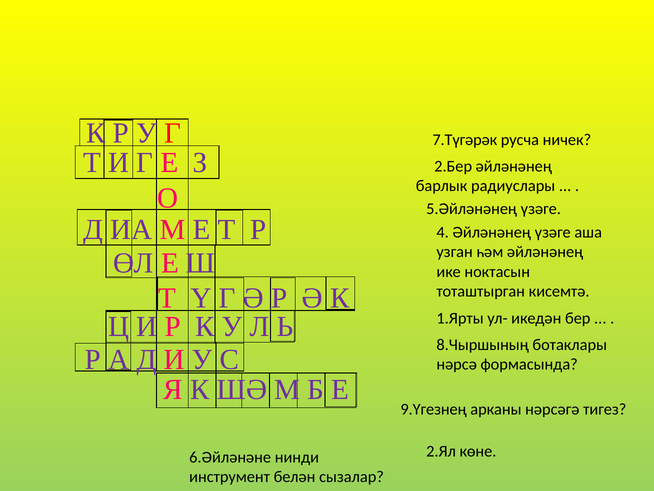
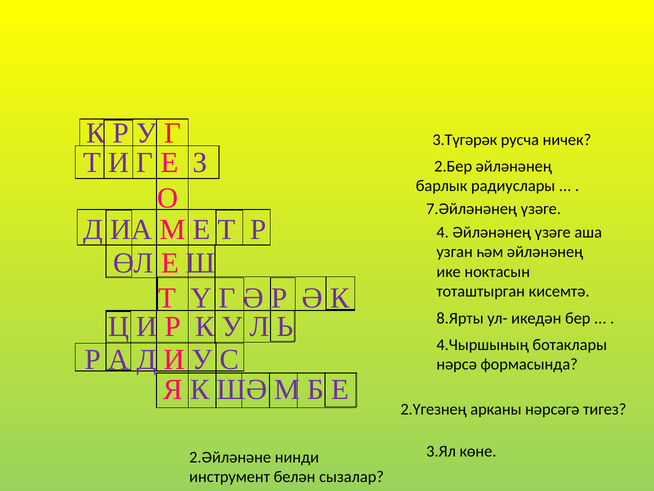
7.Түгәрәк: 7.Түгәрәк -> 3.Түгәрәк
5.Әйләнәнең: 5.Әйләнәнең -> 7.Әйләнәнең
1.Ярты: 1.Ярты -> 8.Ярты
8.Чыршының: 8.Чыршының -> 4.Чыршының
9.Үгезнең: 9.Үгезнең -> 2.Үгезнең
2.Ял: 2.Ял -> 3.Ял
6.Әйләнәне: 6.Әйләнәне -> 2.Әйләнәне
